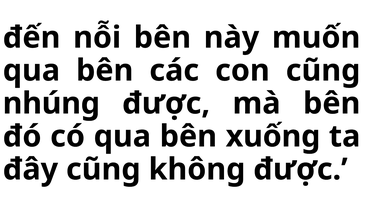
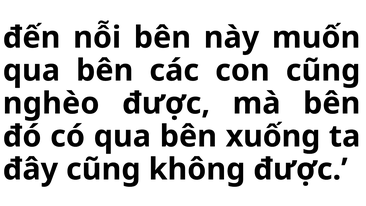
nhúng: nhúng -> nghèo
